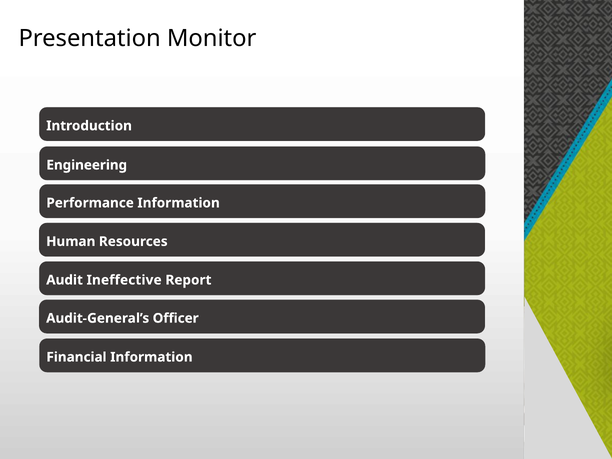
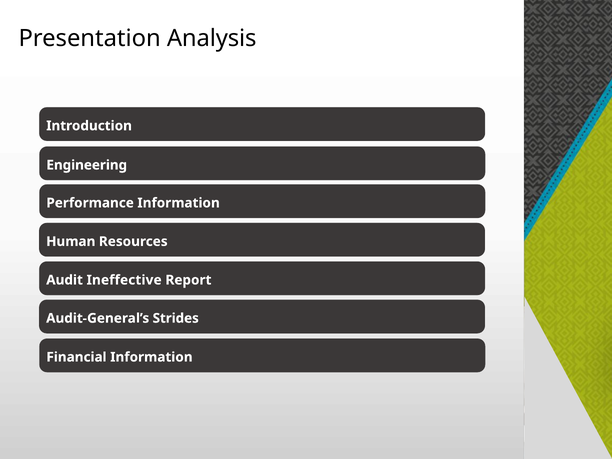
Monitor: Monitor -> Analysis
Officer: Officer -> Strides
